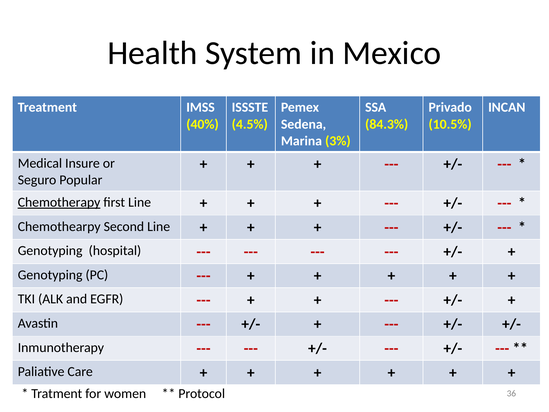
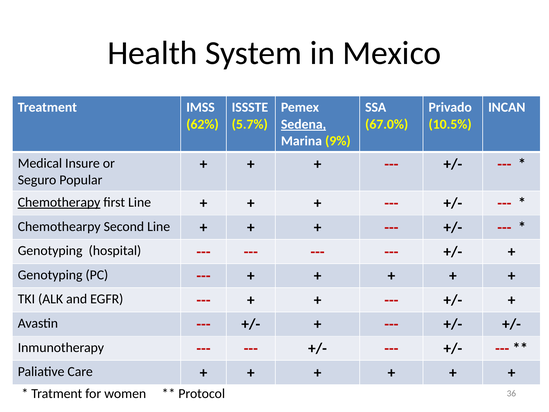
40%: 40% -> 62%
4.5%: 4.5% -> 5.7%
Sedena underline: none -> present
84.3%: 84.3% -> 67.0%
3%: 3% -> 9%
